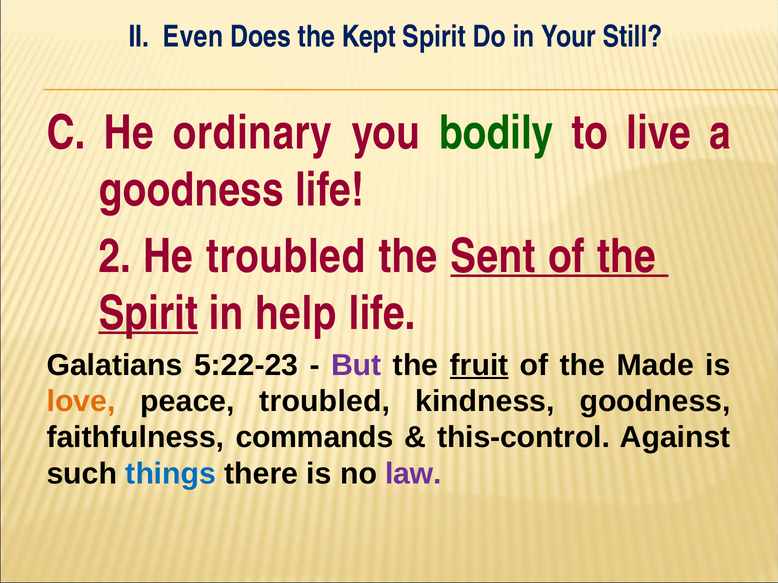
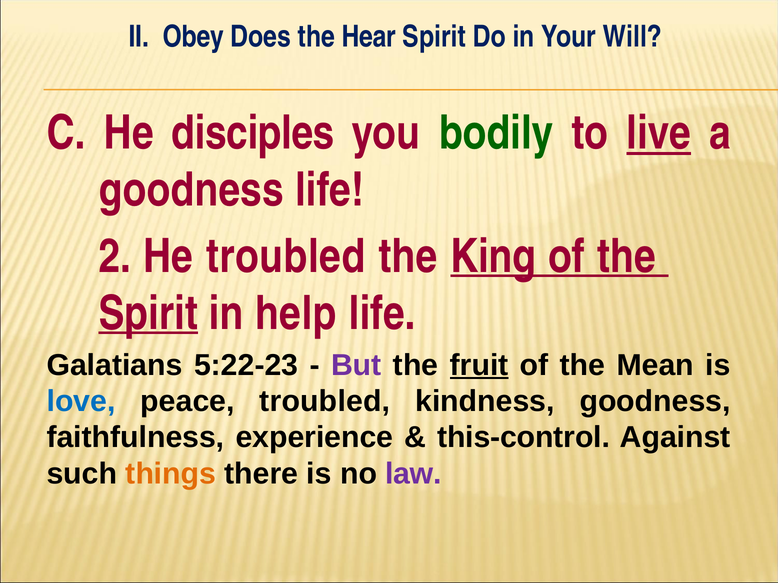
Even: Even -> Obey
Kept: Kept -> Hear
Still: Still -> Will
ordinary: ordinary -> disciples
live underline: none -> present
Sent: Sent -> King
Made: Made -> Mean
love colour: orange -> blue
commands: commands -> experience
things colour: blue -> orange
